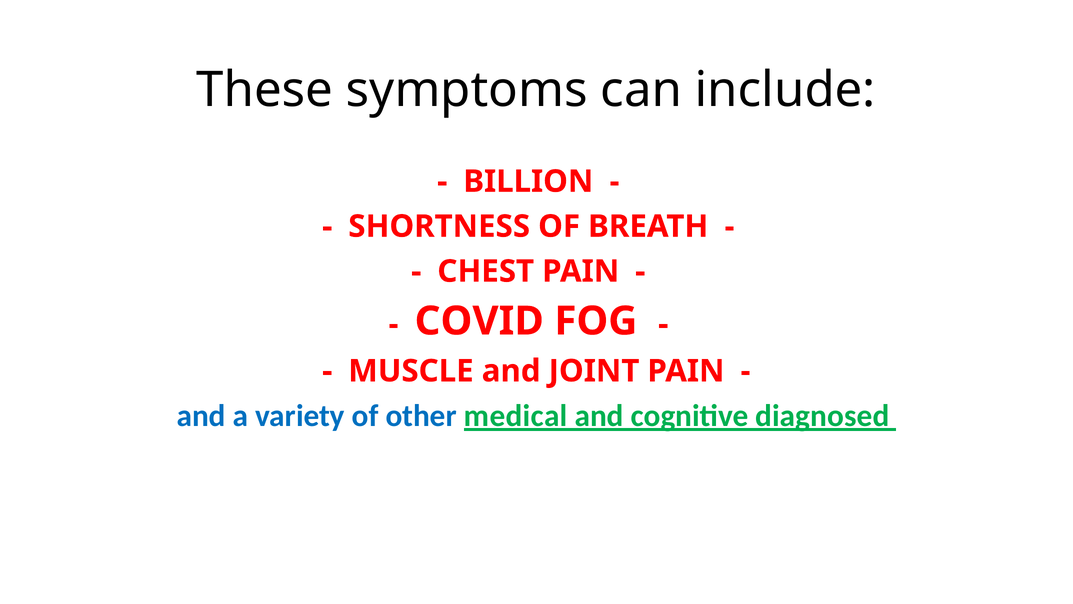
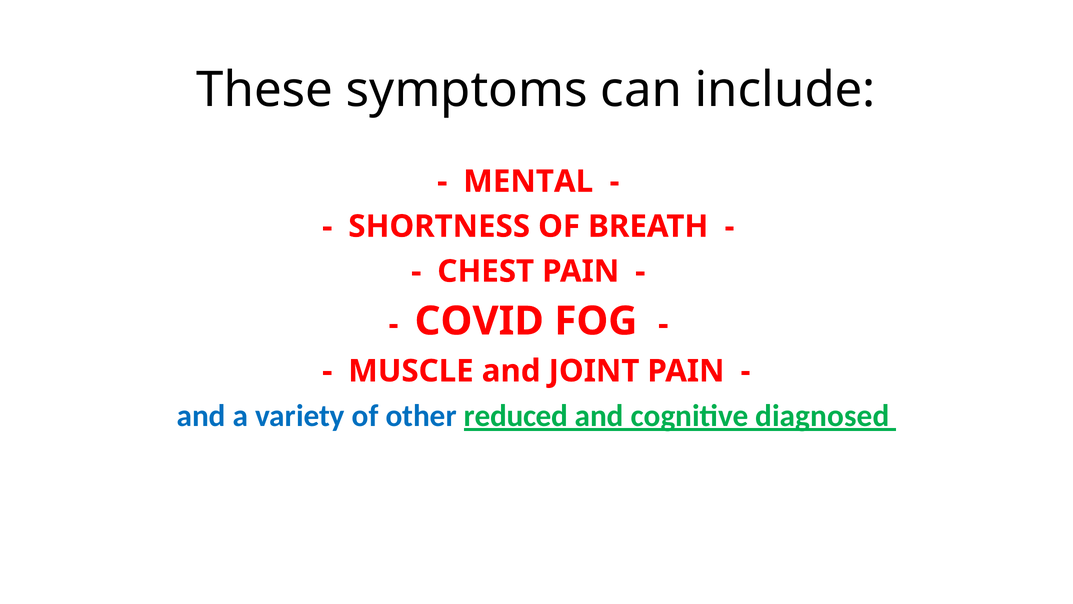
BILLION: BILLION -> MENTAL
medical: medical -> reduced
